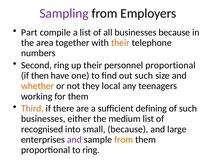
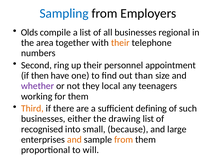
Sampling colour: purple -> blue
Part: Part -> Olds
businesses because: because -> regional
personnel proportional: proportional -> appointment
out such: such -> than
whether colour: orange -> purple
medium: medium -> drawing
and at (74, 140) colour: purple -> orange
to ring: ring -> will
